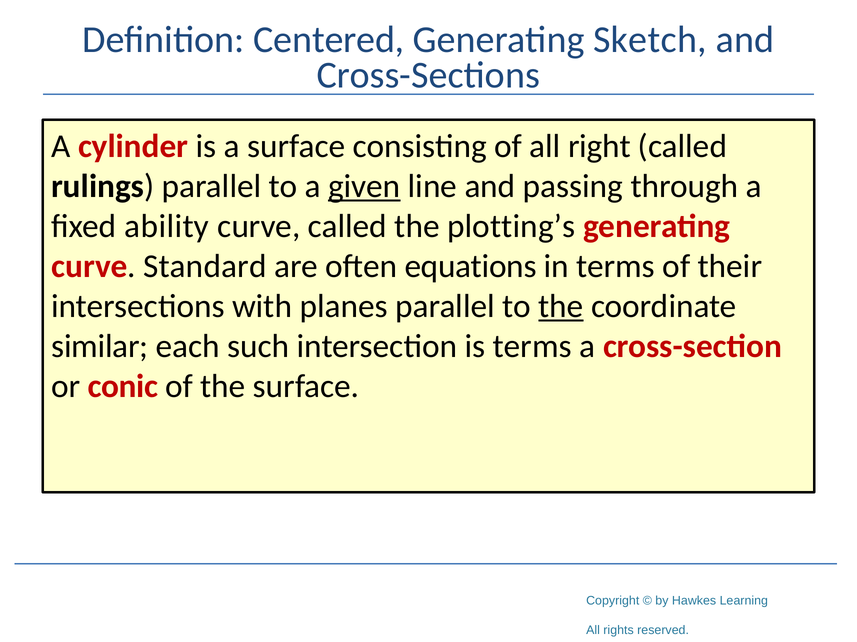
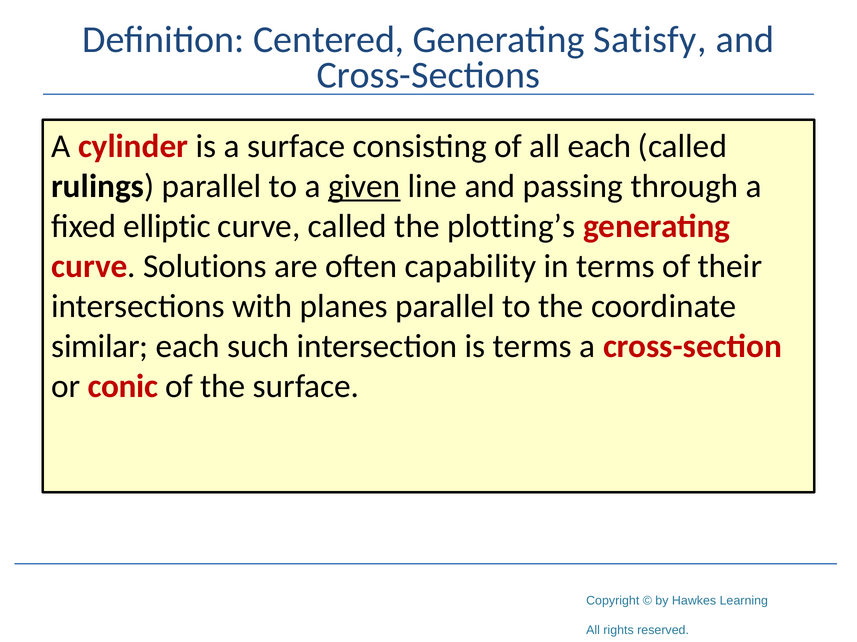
Sketch: Sketch -> Satisfy
all right: right -> each
ability: ability -> elliptic
Standard: Standard -> Solutions
equations: equations -> capability
the at (561, 307) underline: present -> none
